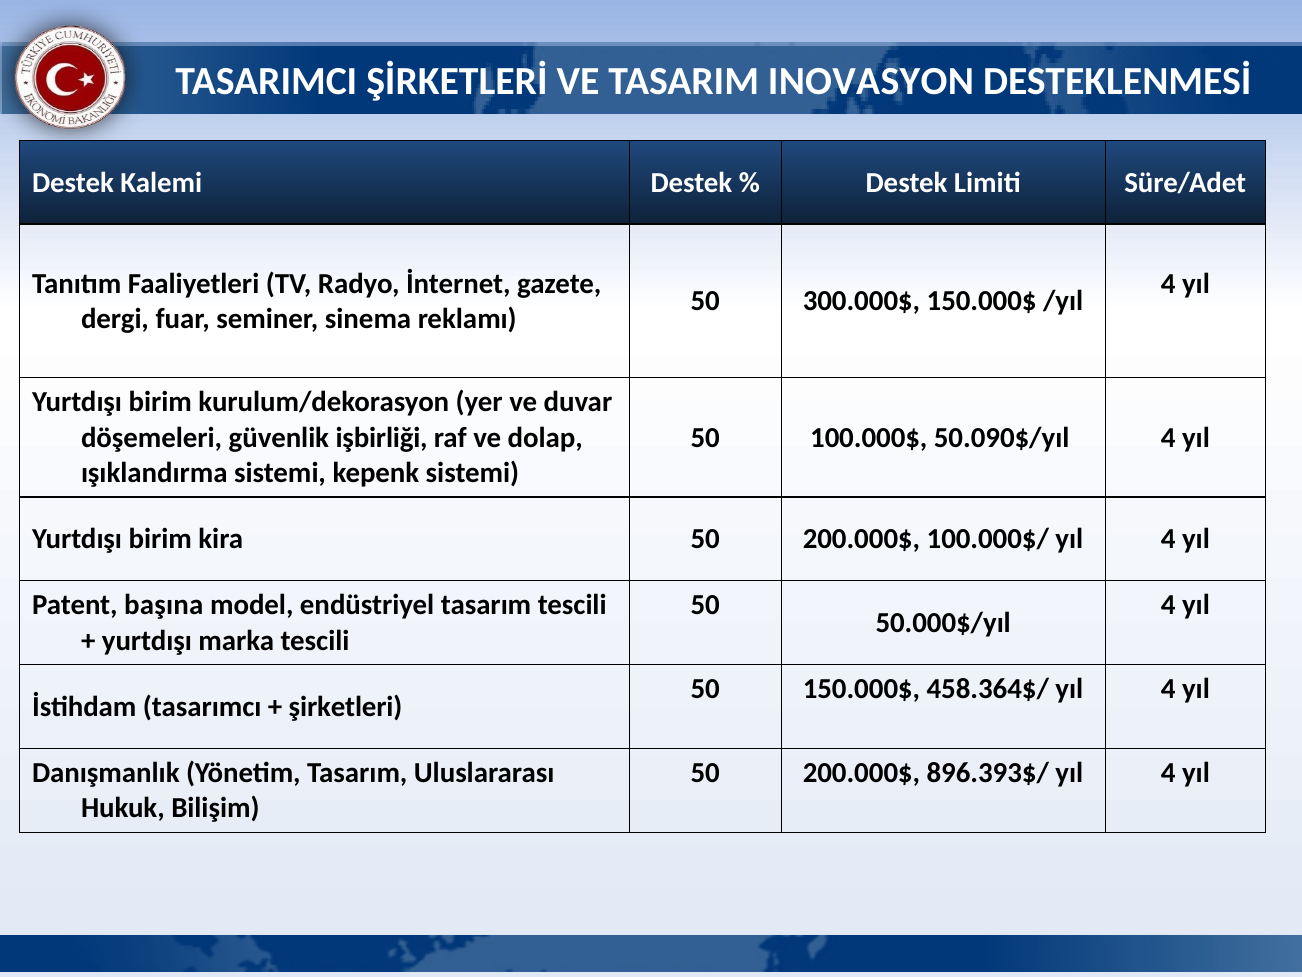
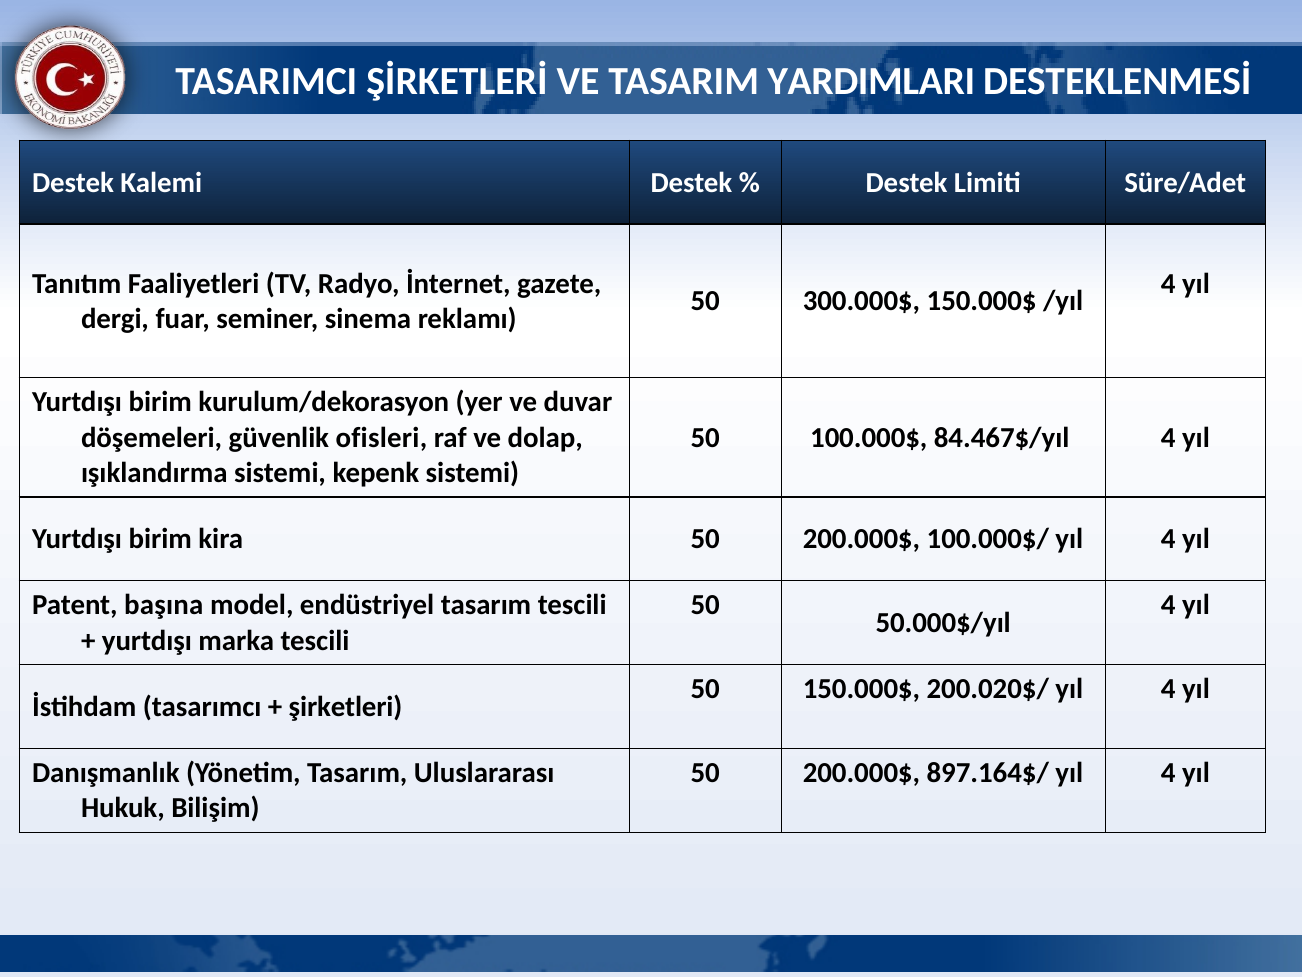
INOVASYON: INOVASYON -> YARDIMLARI
işbirliği: işbirliği -> ofisleri
50.090$/yıl: 50.090$/yıl -> 84.467$/yıl
458.364$/: 458.364$/ -> 200.020$/
896.393$/: 896.393$/ -> 897.164$/
